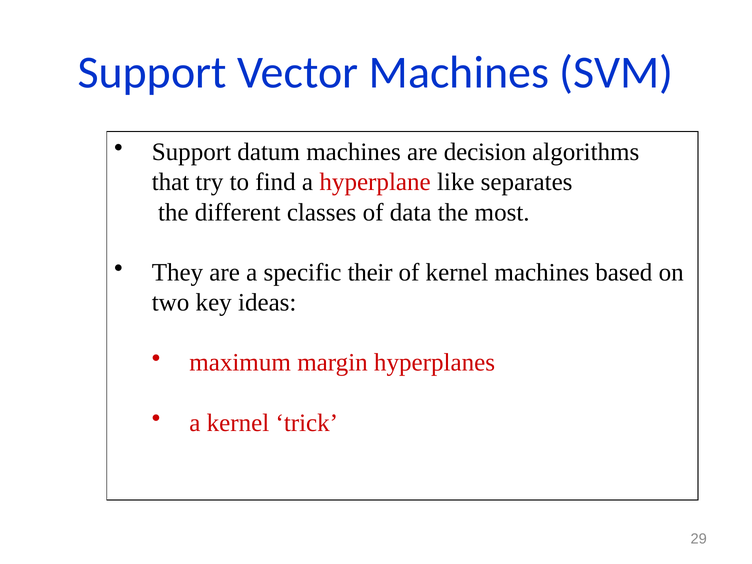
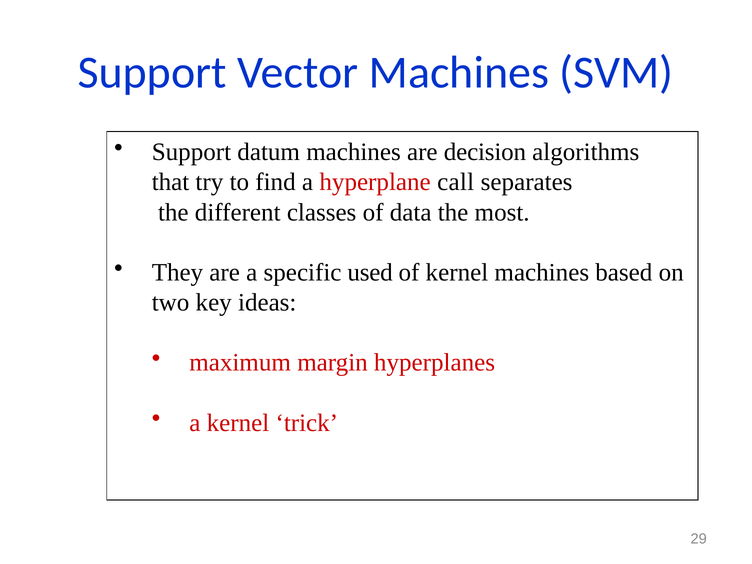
like: like -> call
their: their -> used
